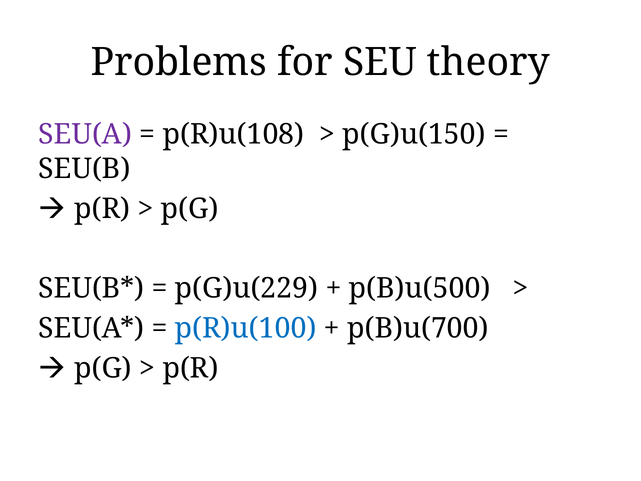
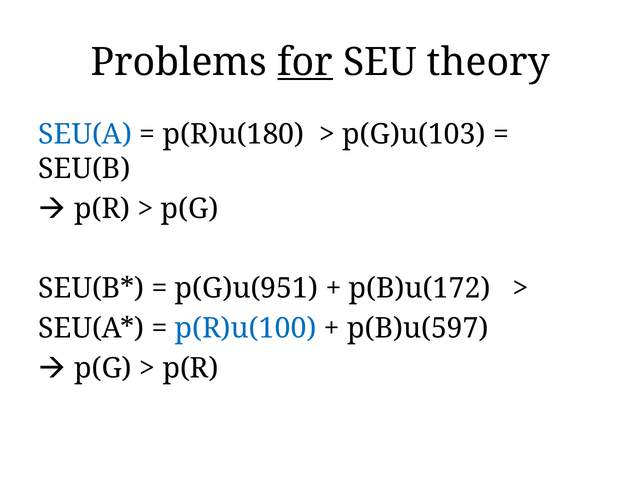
for underline: none -> present
SEU(A colour: purple -> blue
p(R)u(108: p(R)u(108 -> p(R)u(180
p(G)u(150: p(G)u(150 -> p(G)u(103
p(G)u(229: p(G)u(229 -> p(G)u(951
p(B)u(500: p(B)u(500 -> p(B)u(172
p(B)u(700: p(B)u(700 -> p(B)u(597
